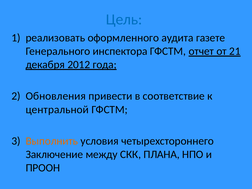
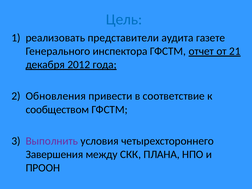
оформленного: оформленного -> представители
центральной: центральной -> сообществом
Выполнить colour: orange -> purple
Заключение: Заключение -> Завершения
